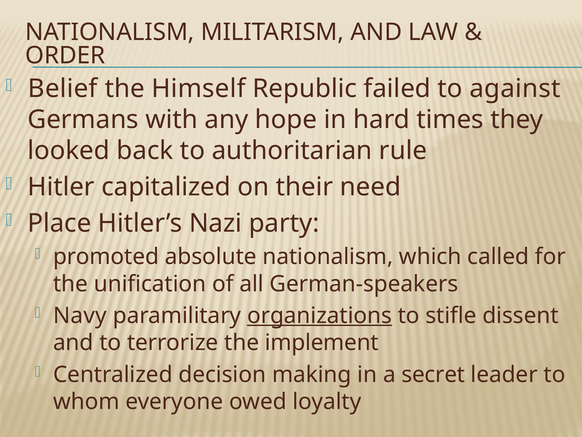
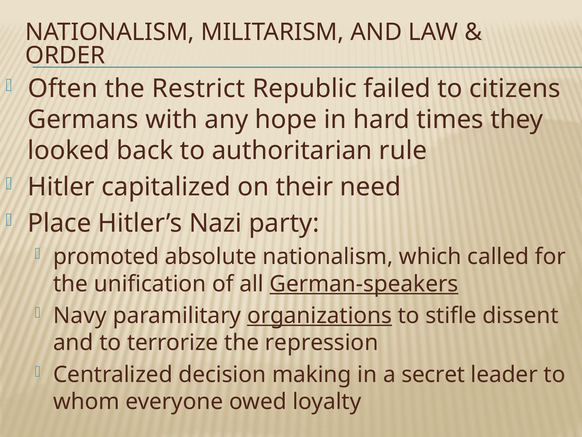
Belief: Belief -> Often
Himself: Himself -> Restrict
against: against -> citizens
German-speakers underline: none -> present
implement: implement -> repression
